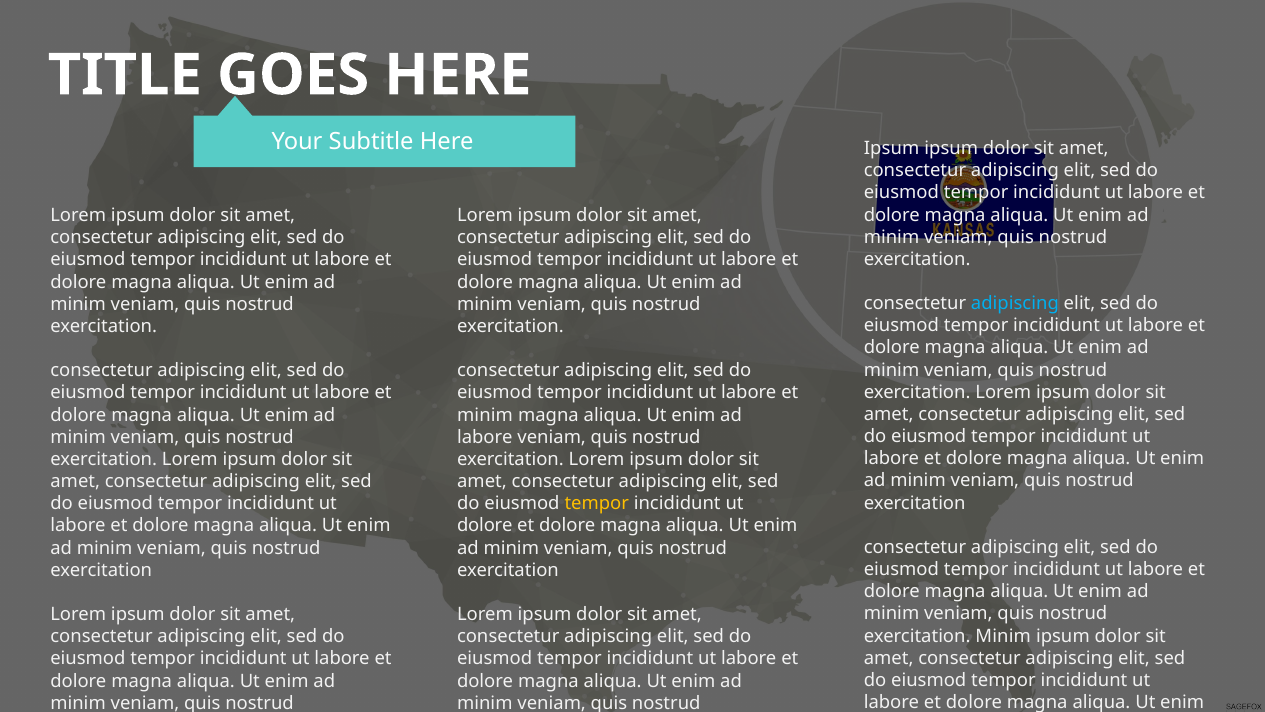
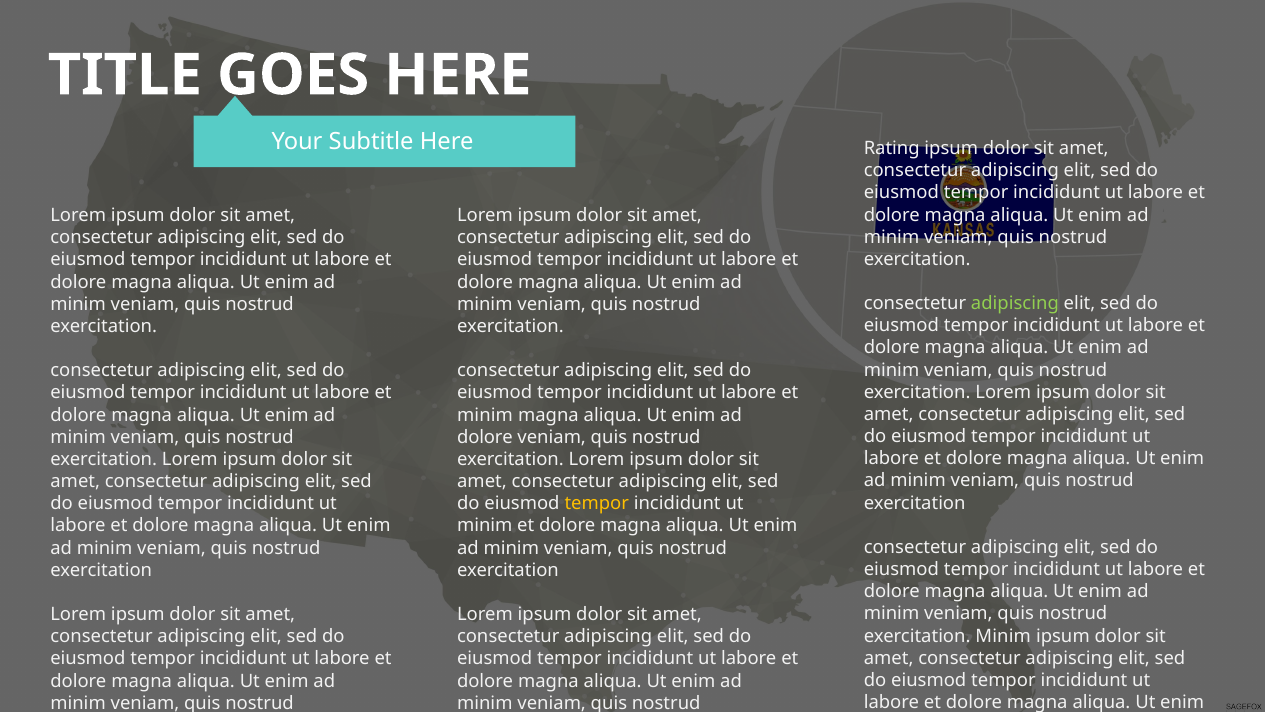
Ipsum at (892, 148): Ipsum -> Rating
adipiscing at (1015, 303) colour: light blue -> light green
labore at (485, 437): labore -> dolore
dolore at (485, 526): dolore -> minim
